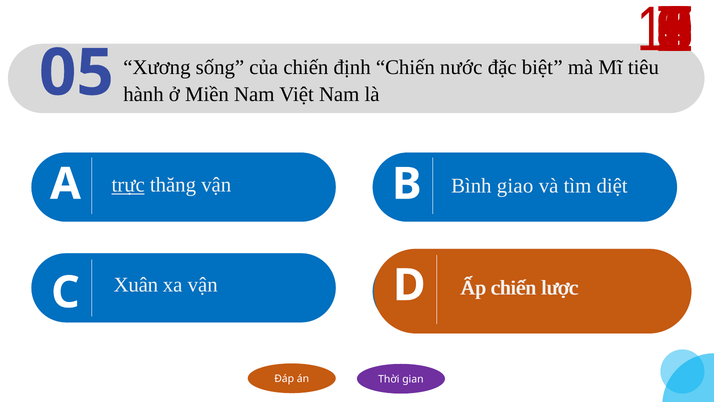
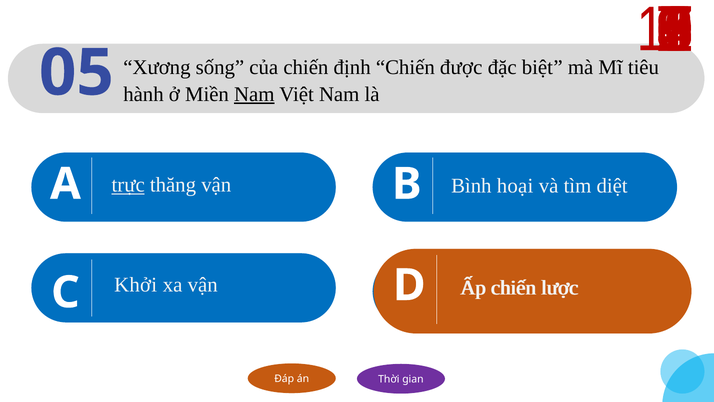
nước: nước -> được
Nam at (254, 94) underline: none -> present
giao: giao -> hoại
Xuân: Xuân -> Khởi
